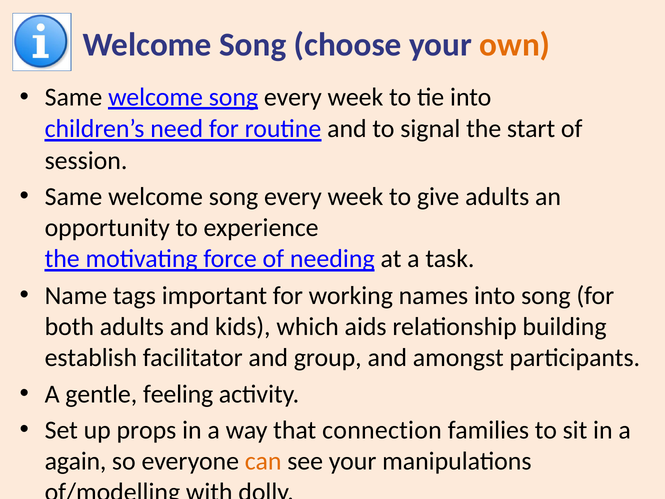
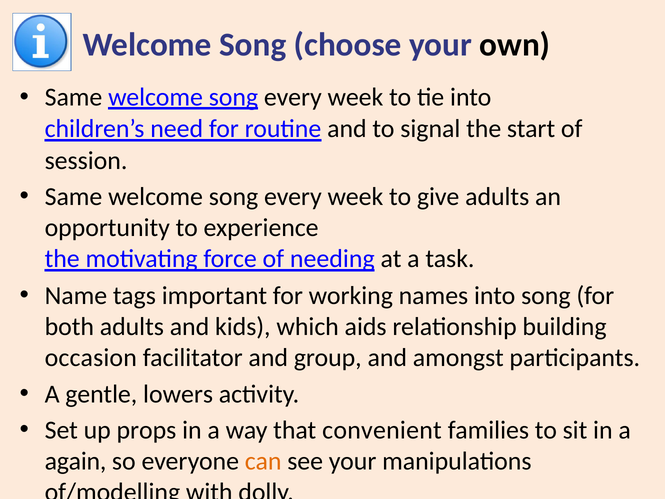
own colour: orange -> black
establish: establish -> occasion
feeling: feeling -> lowers
connection: connection -> convenient
